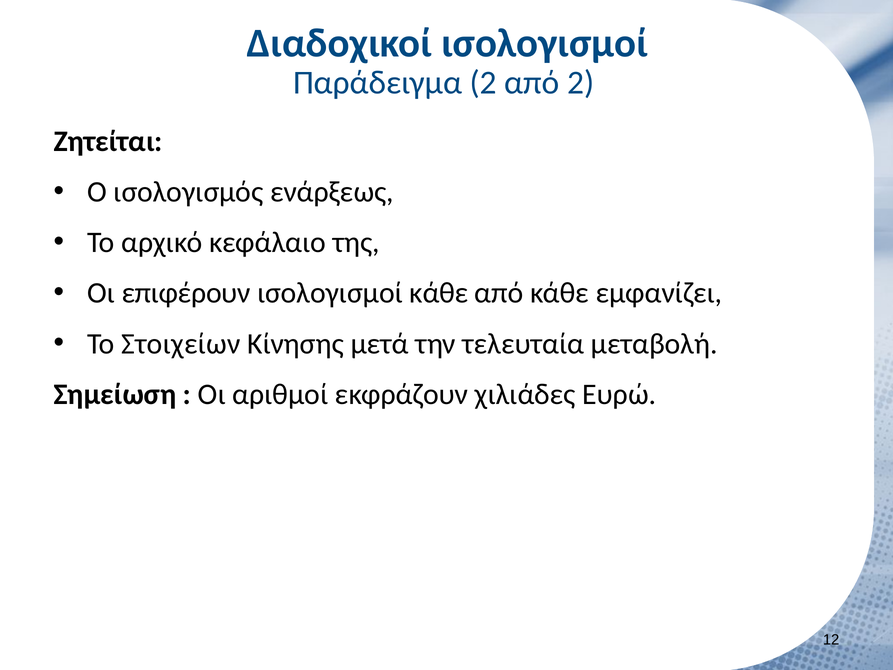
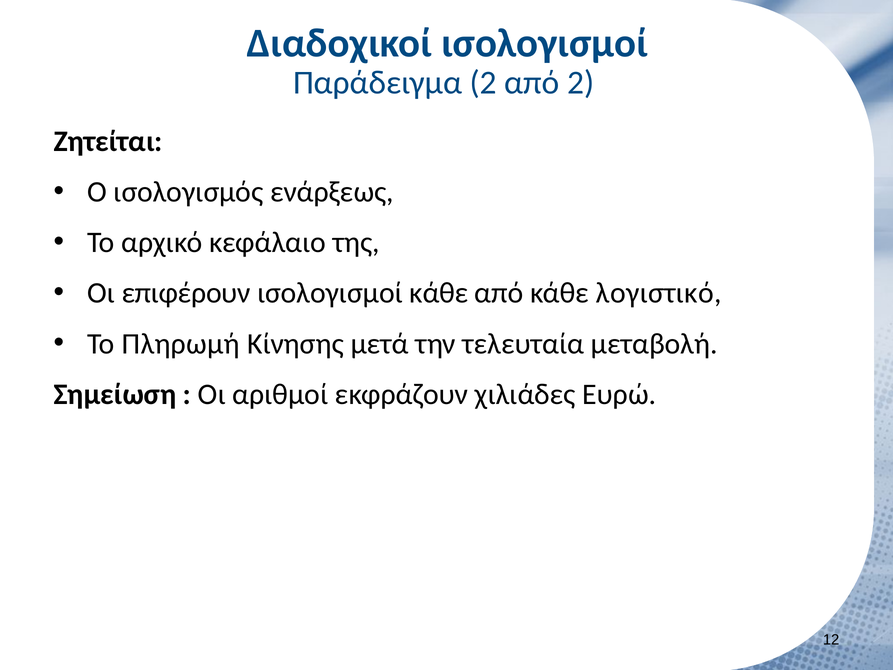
εμφανίζει: εμφανίζει -> λογιστικό
Στοιχείων: Στοιχείων -> Πληρωμή
